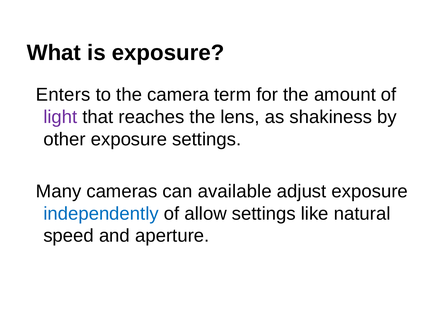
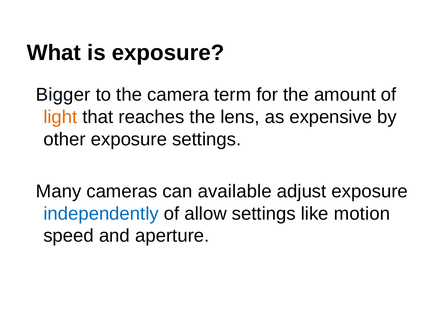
Enters: Enters -> Bigger
light colour: purple -> orange
shakiness: shakiness -> expensive
natural: natural -> motion
